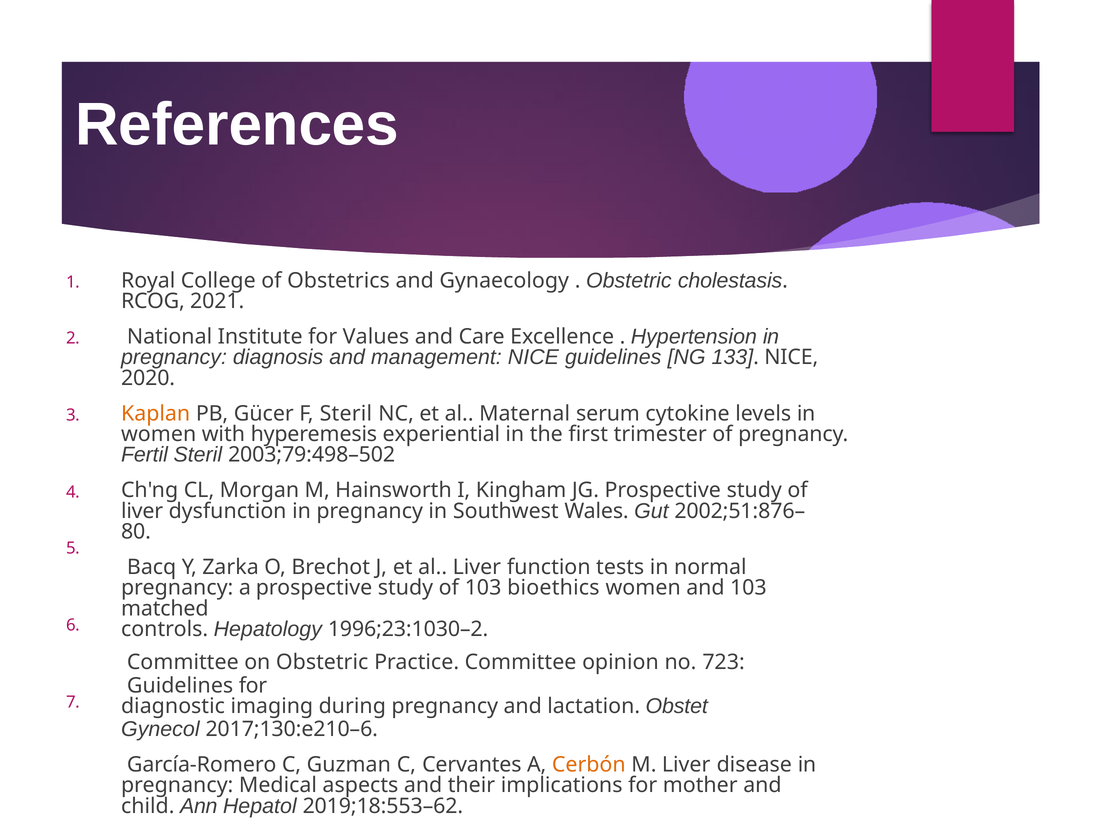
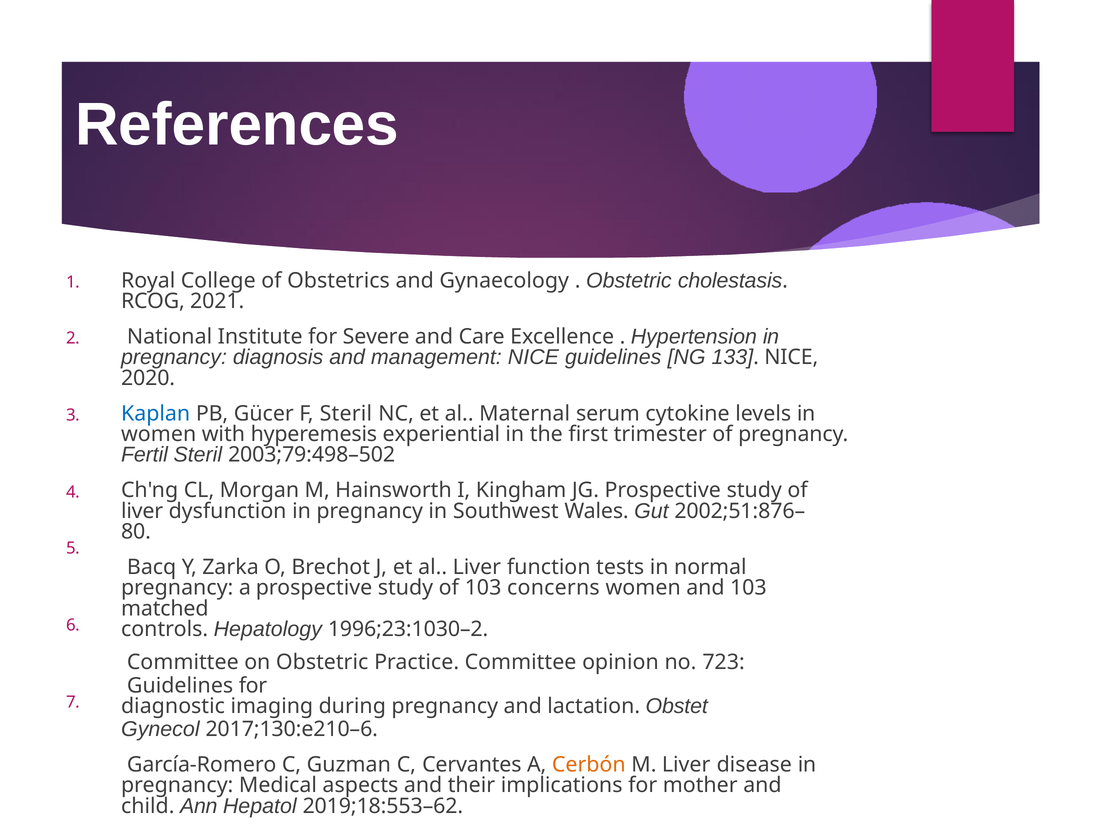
Values: Values -> Severe
Kaplan colour: orange -> blue
bioethics: bioethics -> concerns
